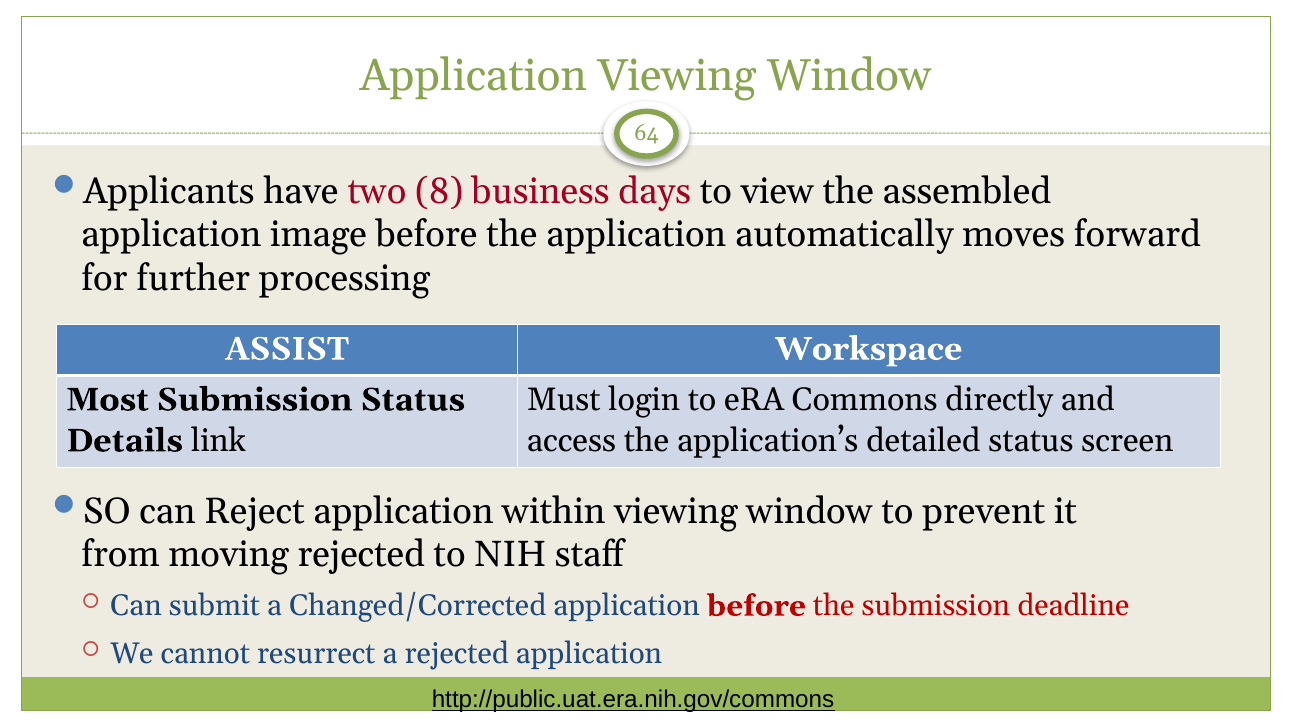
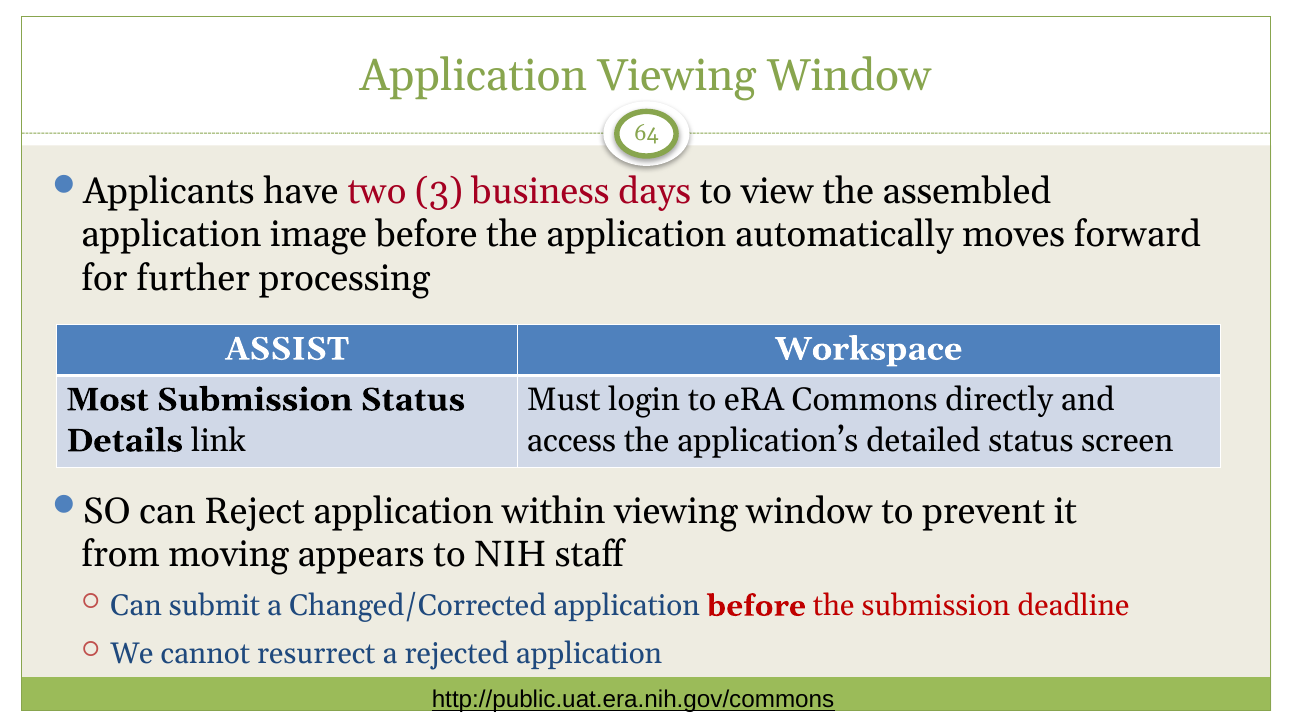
8: 8 -> 3
moving rejected: rejected -> appears
